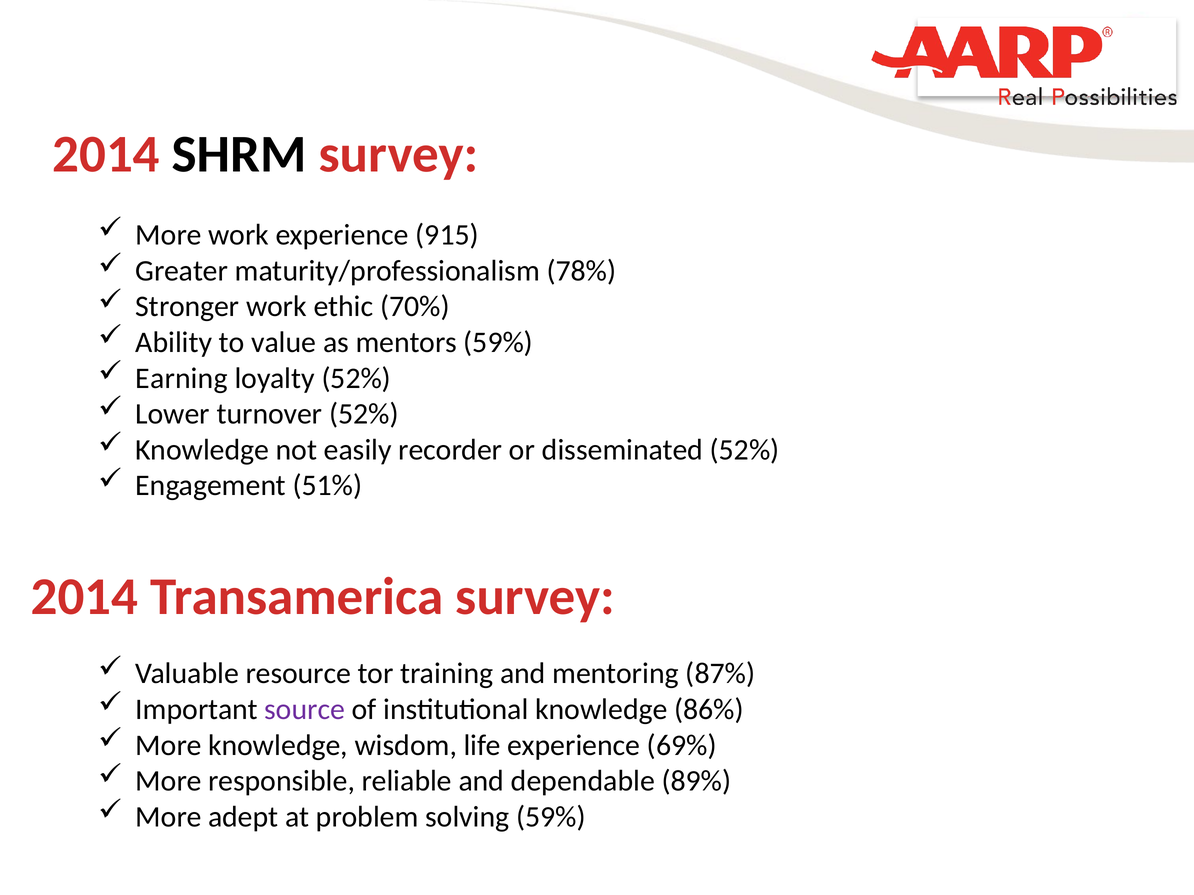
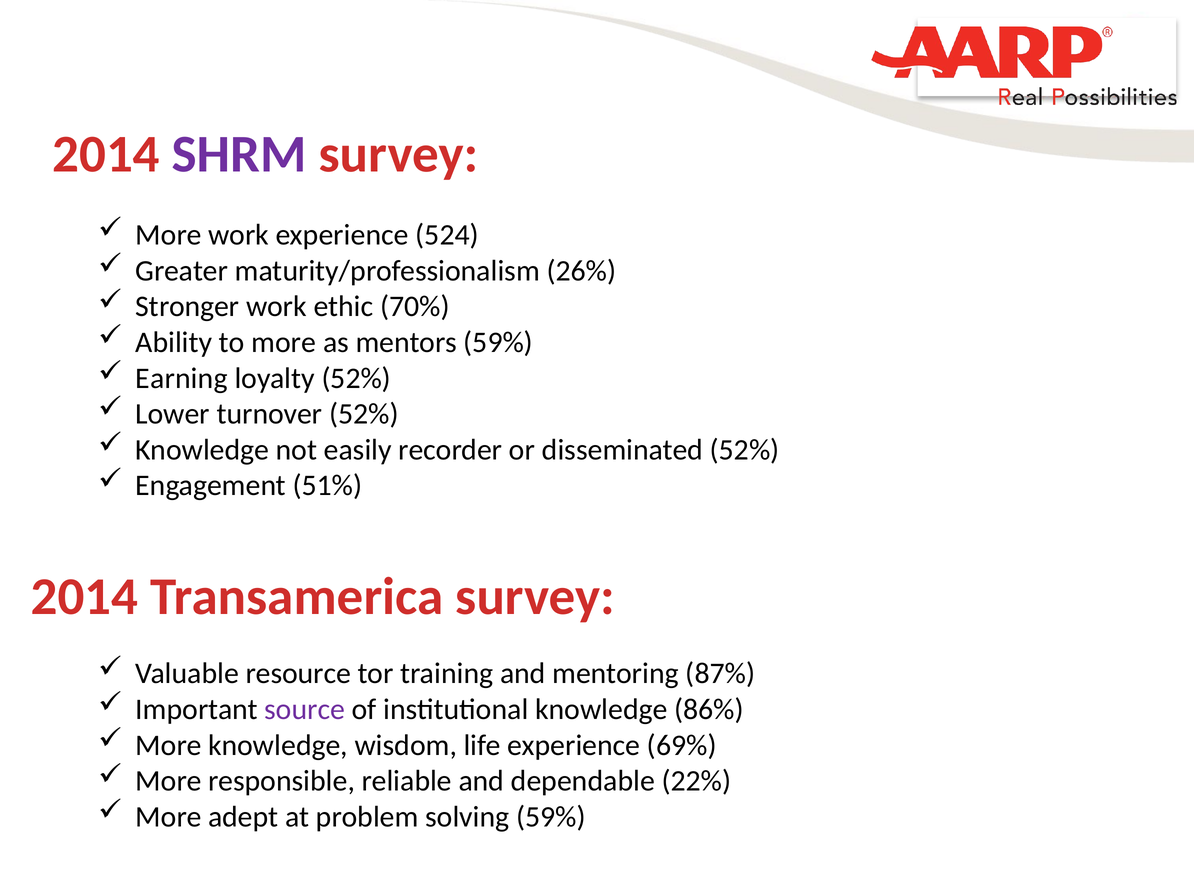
SHRM colour: black -> purple
915: 915 -> 524
78%: 78% -> 26%
to value: value -> more
89%: 89% -> 22%
